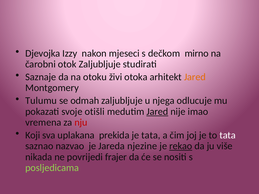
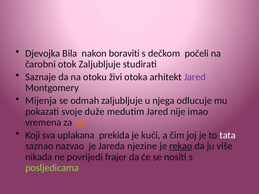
Izzy: Izzy -> Bila
mjeseci: mjeseci -> boraviti
mirno: mirno -> počeli
Jared at (195, 77) colour: orange -> purple
Tulumu: Tulumu -> Mijenja
otišli: otišli -> duže
Jared at (157, 112) underline: present -> none
nju colour: red -> orange
je tata: tata -> kući
